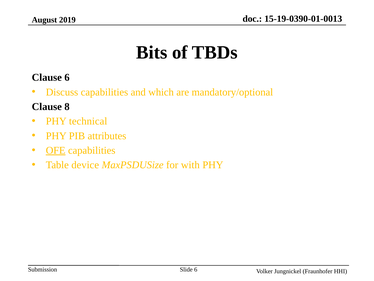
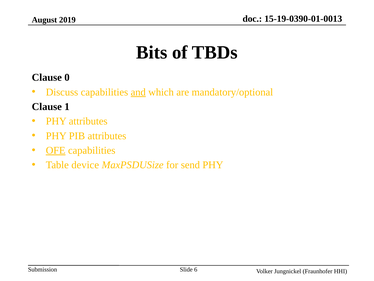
Clause 6: 6 -> 0
and underline: none -> present
8: 8 -> 1
PHY technical: technical -> attributes
with: with -> send
